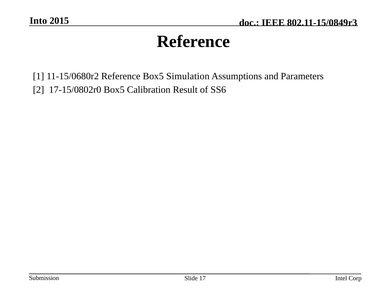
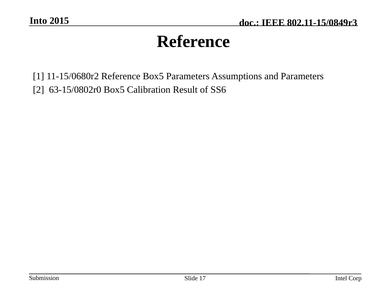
Box5 Simulation: Simulation -> Parameters
17-15/0802r0: 17-15/0802r0 -> 63-15/0802r0
